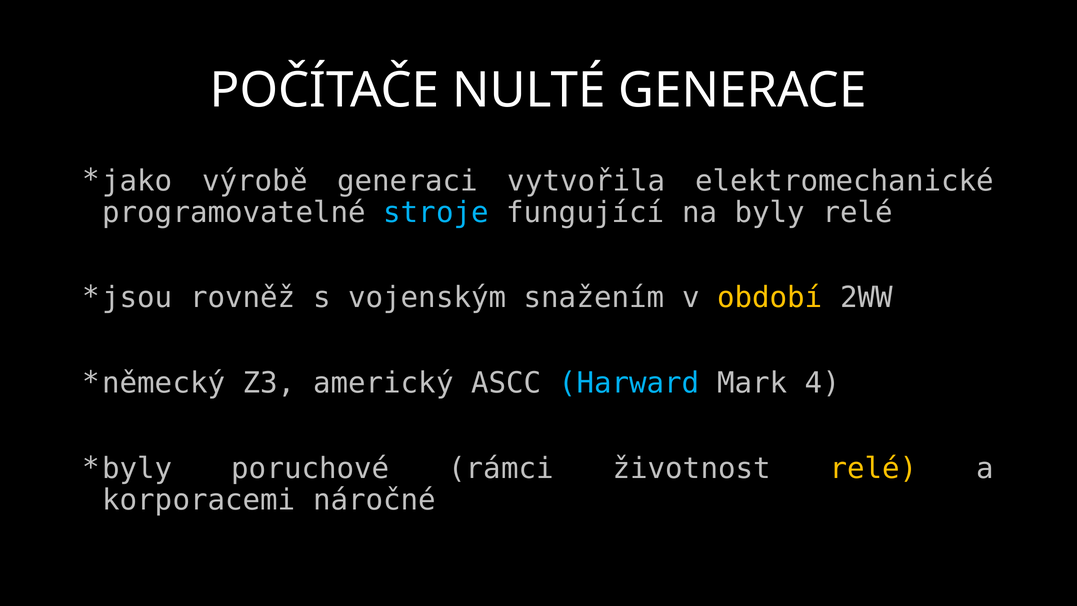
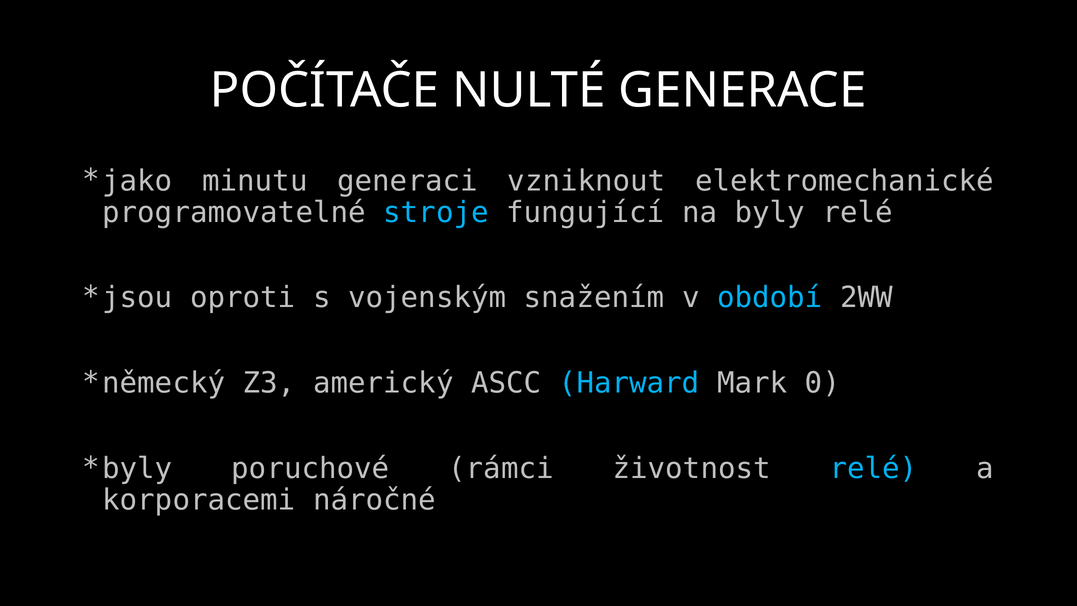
výrobě: výrobě -> minutu
vytvořila: vytvořila -> vzniknout
rovněž: rovněž -> oproti
období colour: yellow -> light blue
4: 4 -> 0
relé at (874, 469) colour: yellow -> light blue
